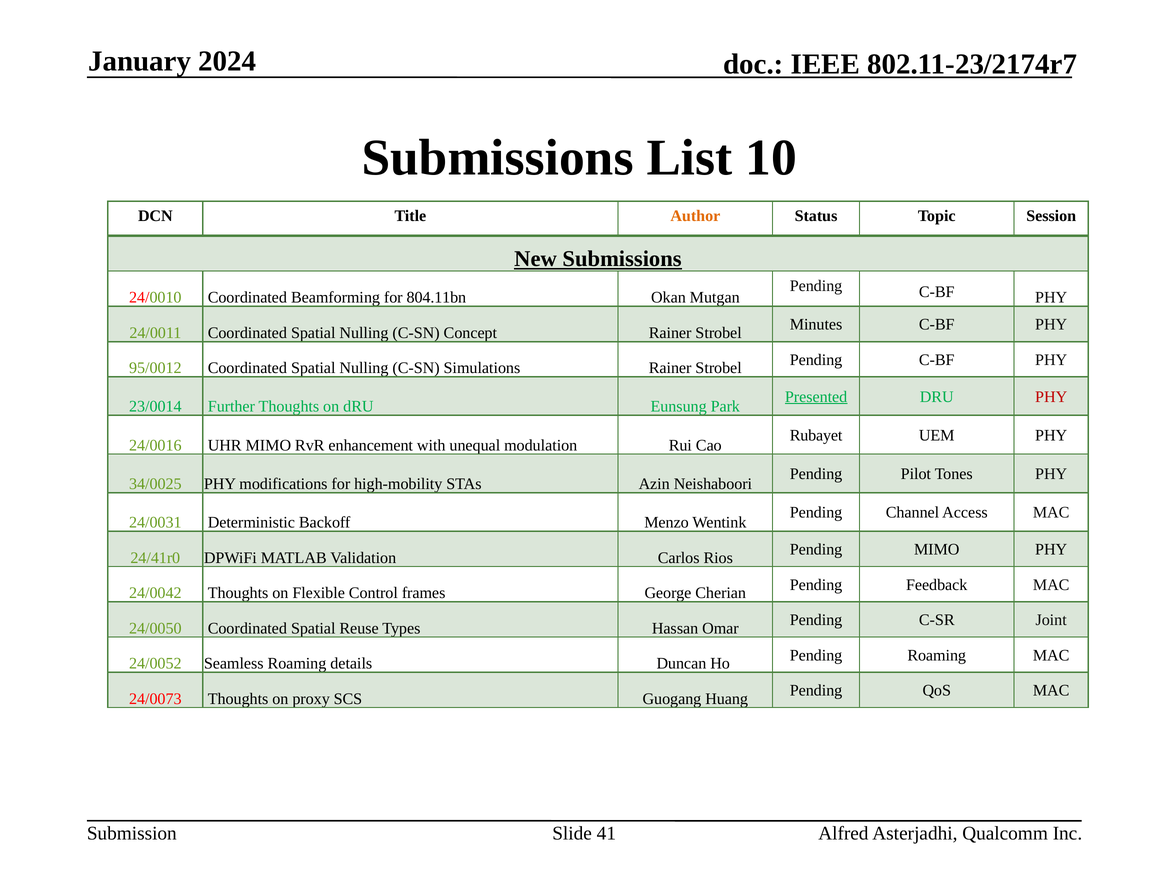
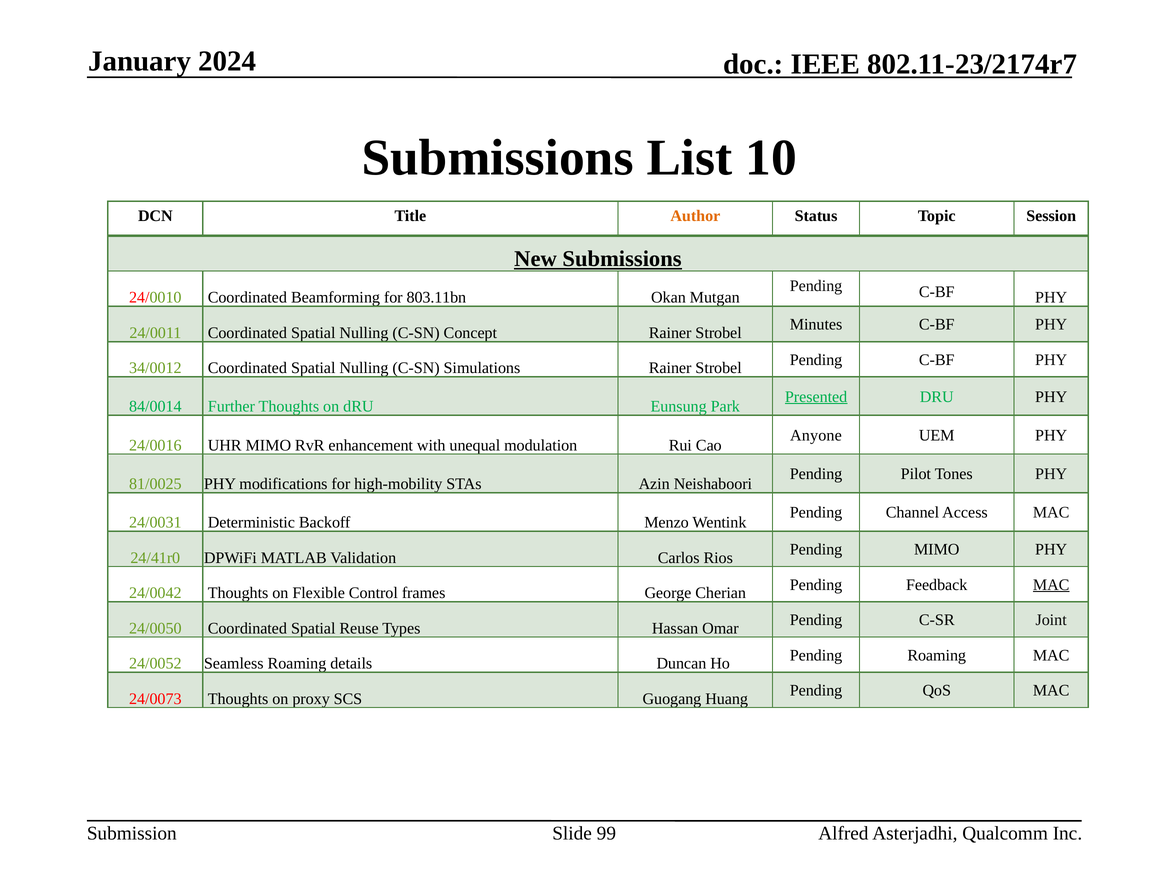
804.11bn: 804.11bn -> 803.11bn
95/0012: 95/0012 -> 34/0012
PHY at (1051, 397) colour: red -> black
23/0014: 23/0014 -> 84/0014
Rubayet: Rubayet -> Anyone
34/0025: 34/0025 -> 81/0025
MAC at (1051, 585) underline: none -> present
41: 41 -> 99
